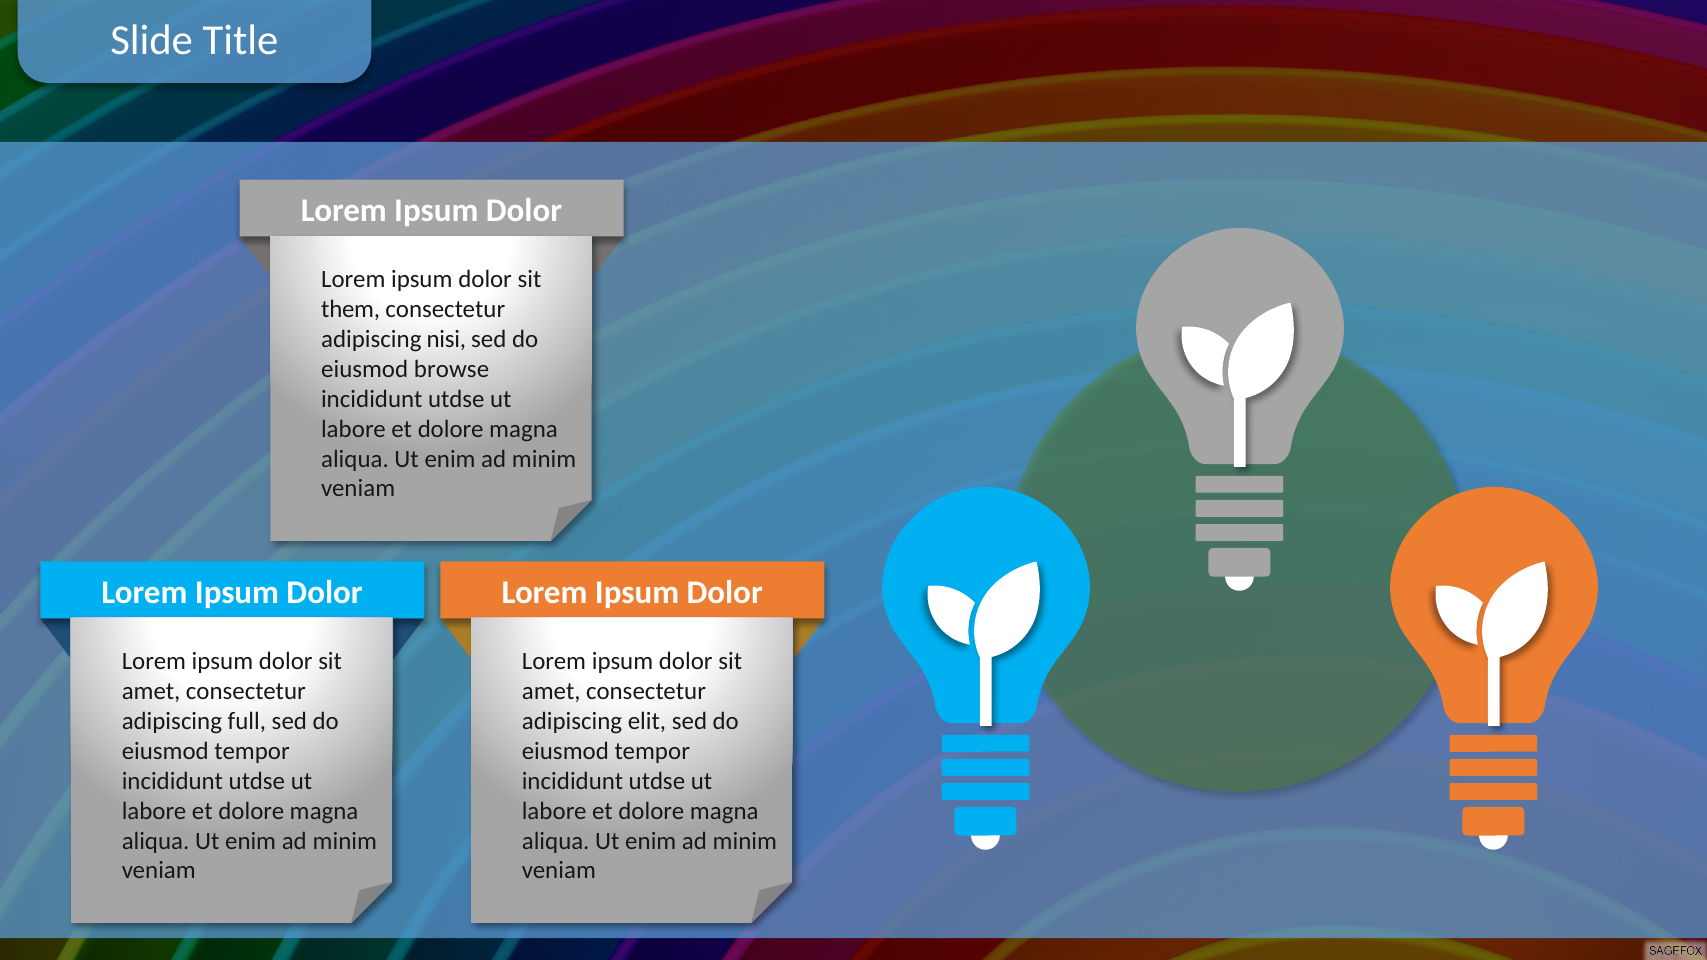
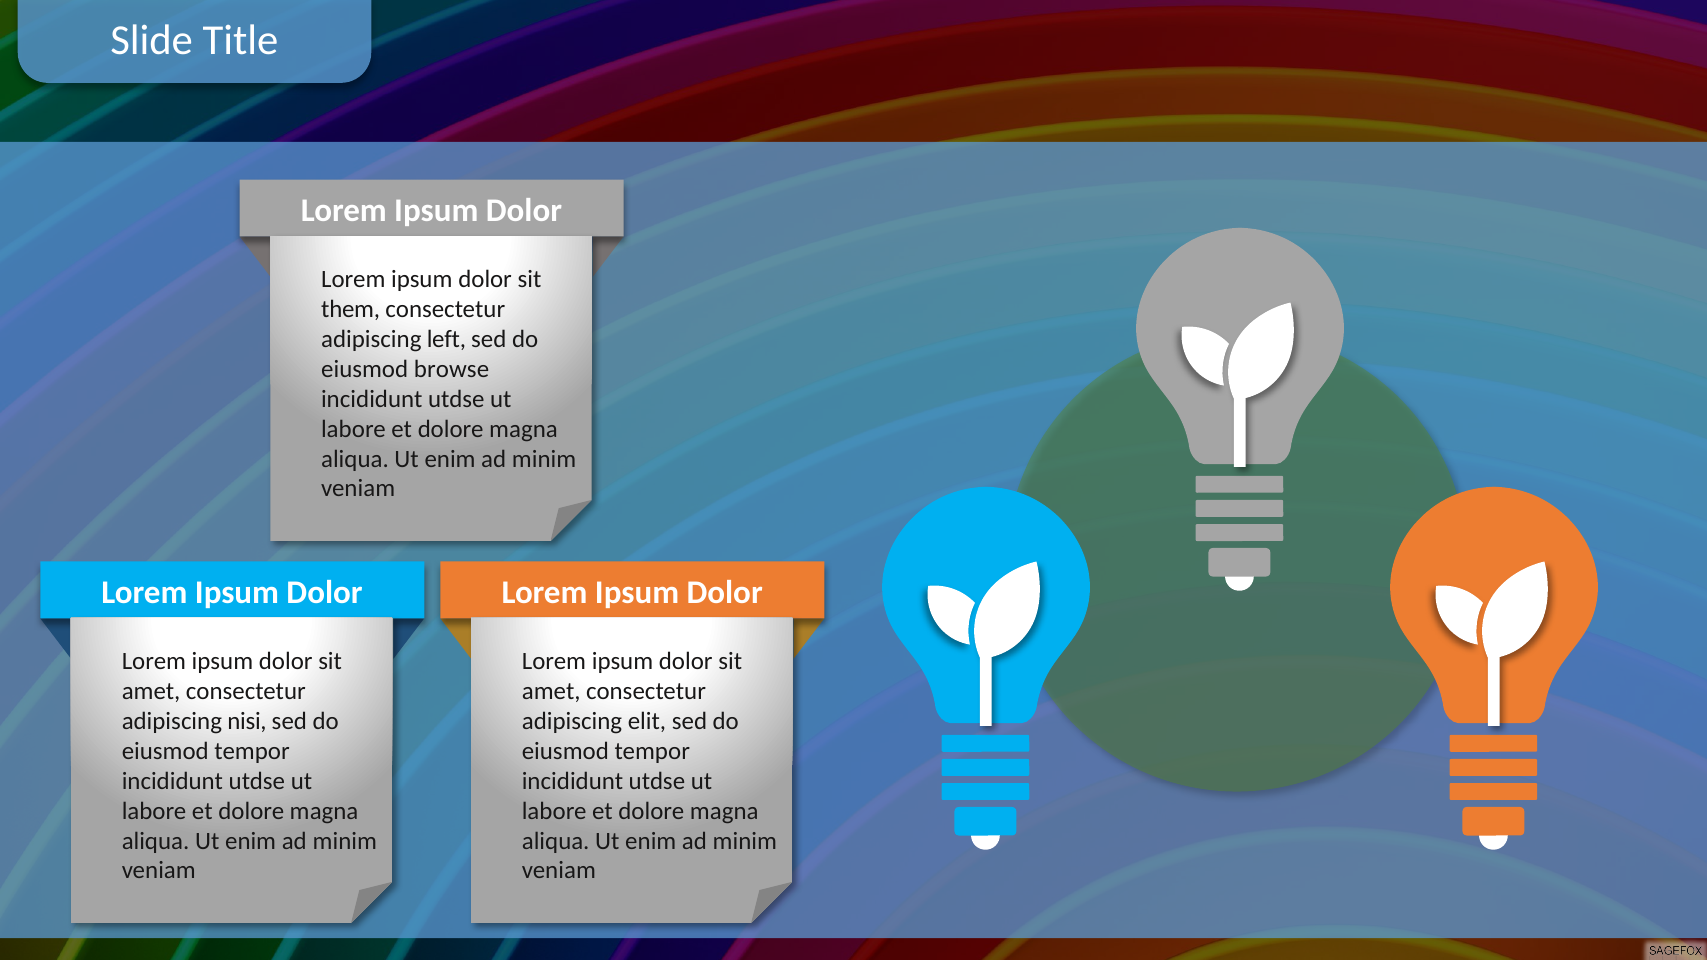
nisi: nisi -> left
full: full -> nisi
